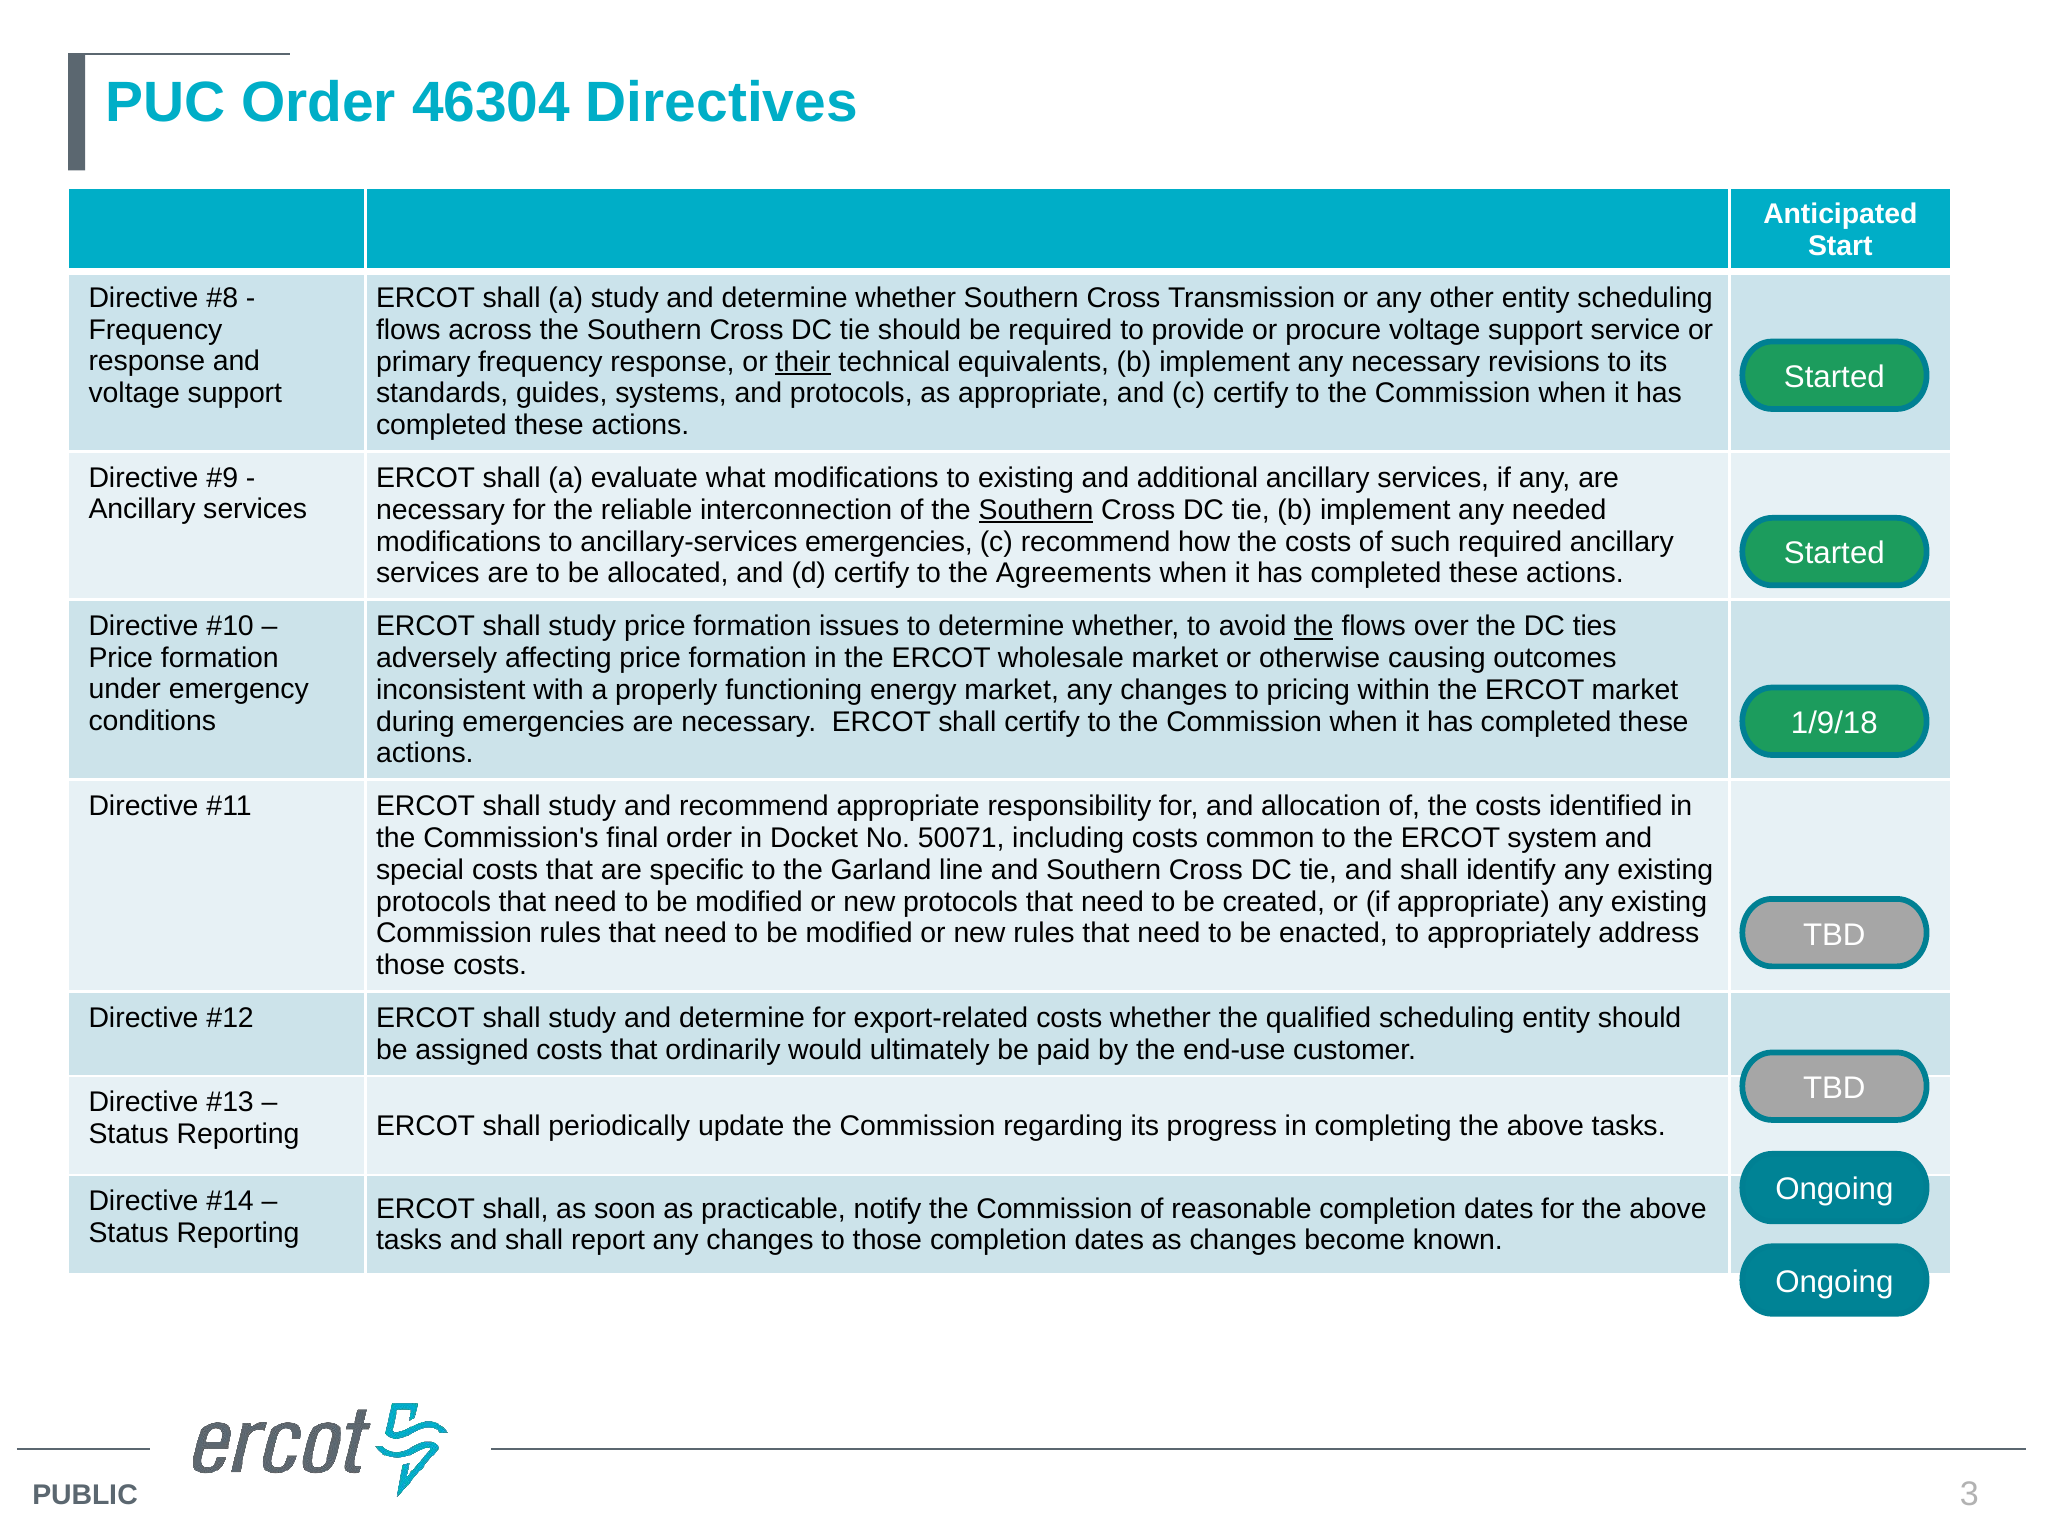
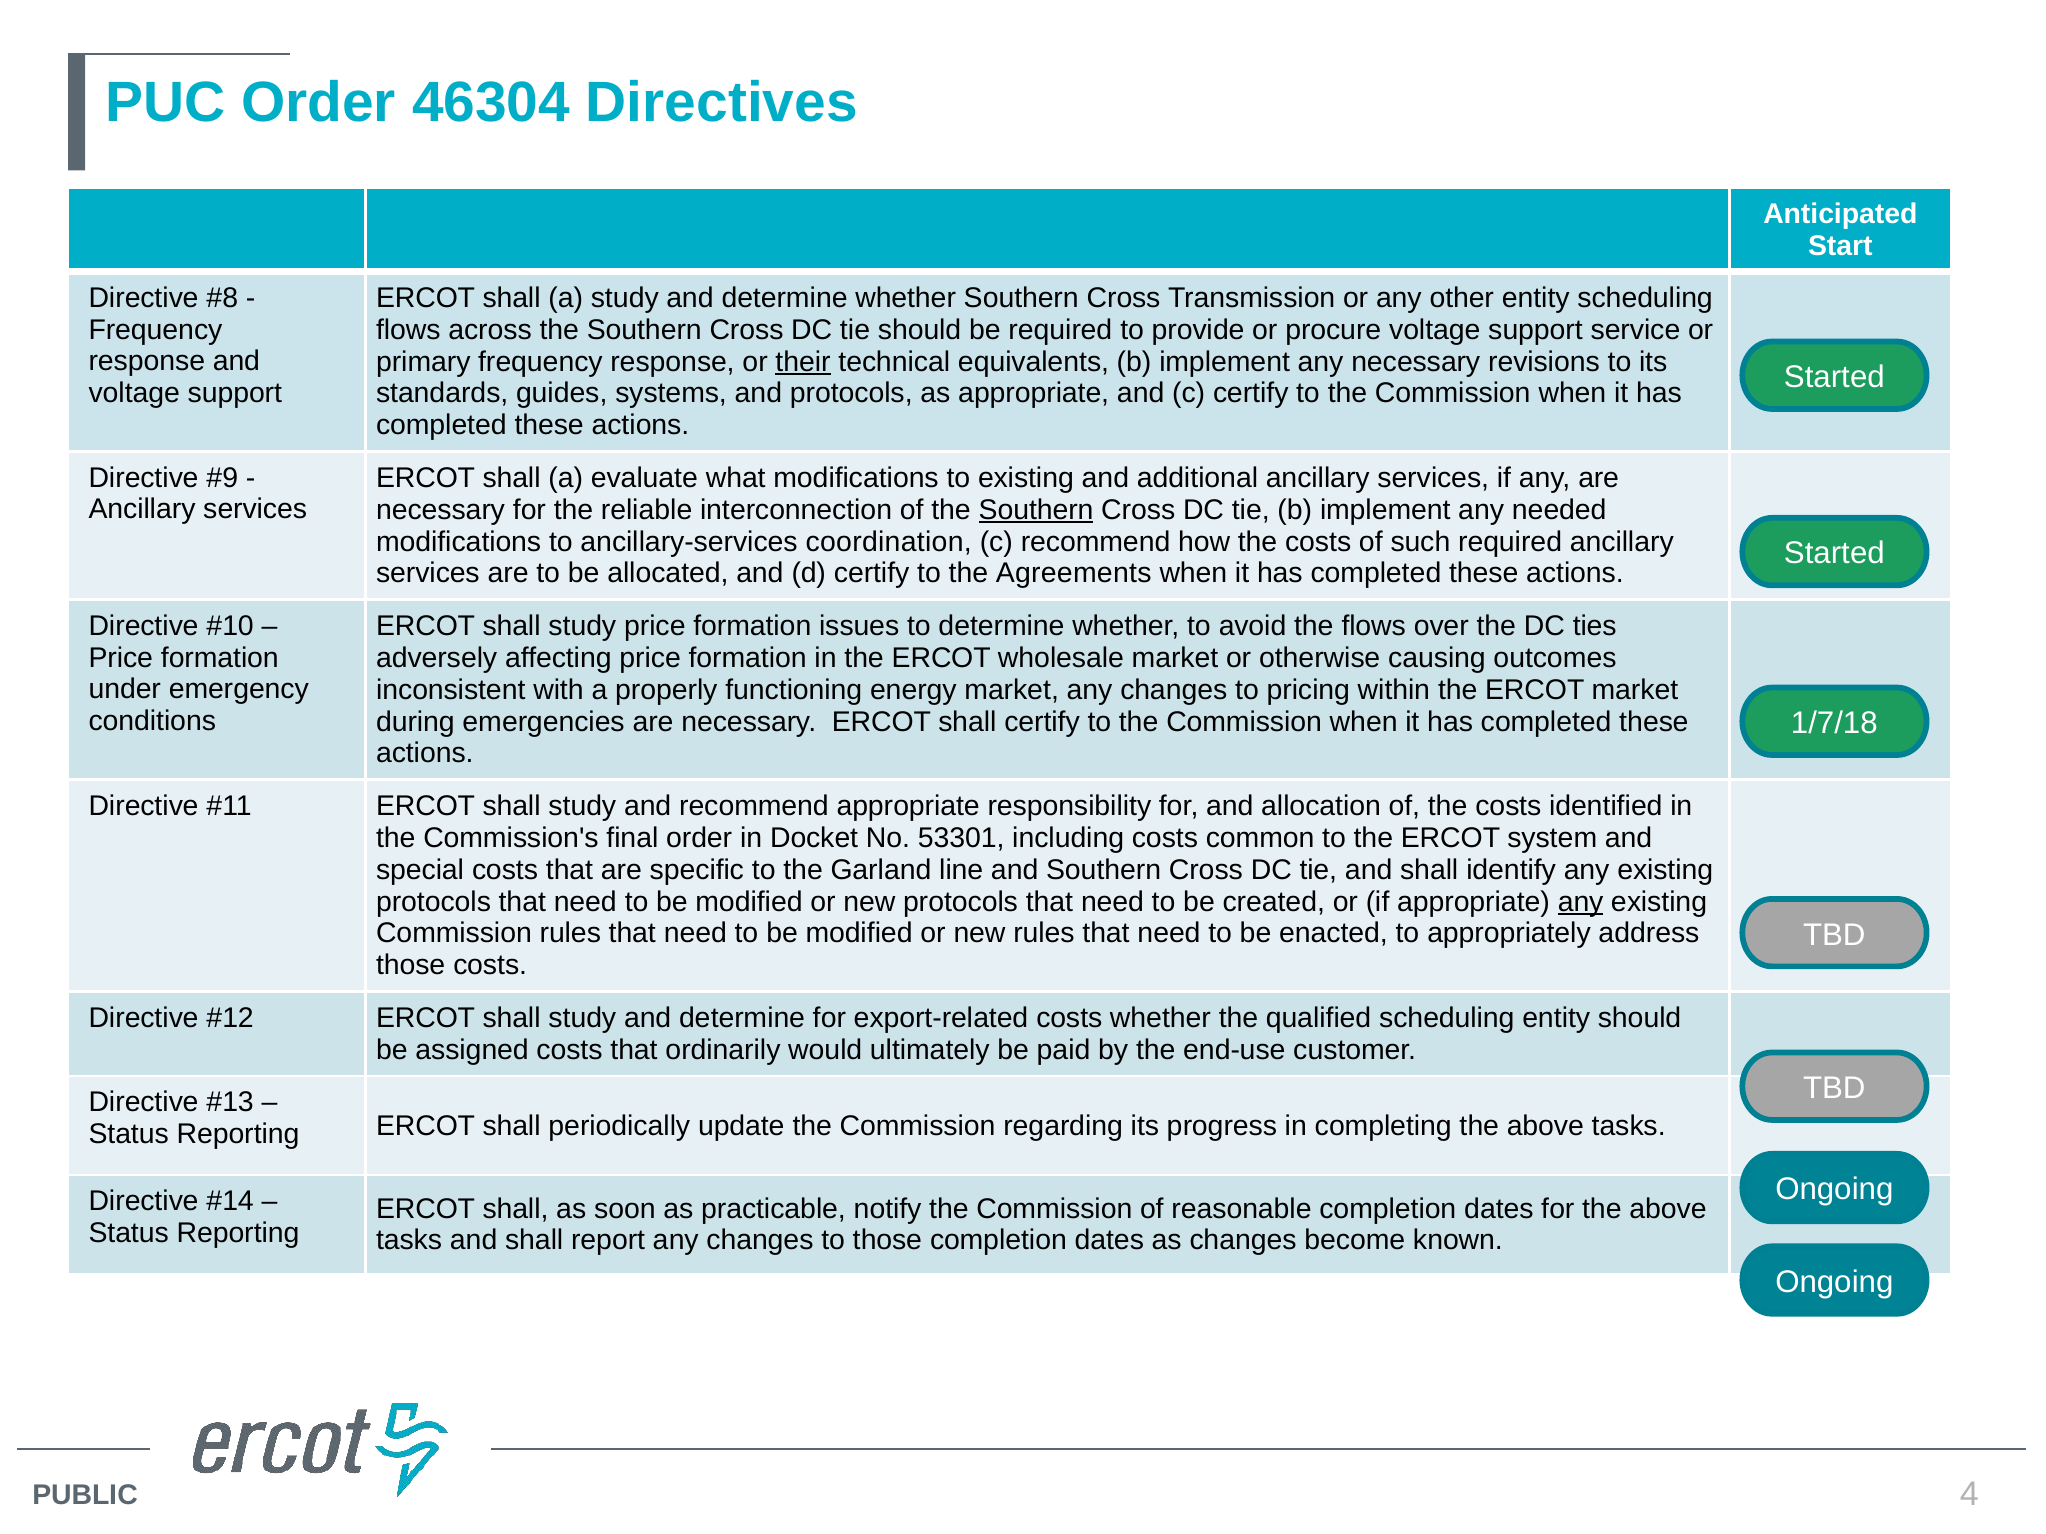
ancillary-services emergencies: emergencies -> coordination
the at (1314, 627) underline: present -> none
1/9/18: 1/9/18 -> 1/7/18
50071: 50071 -> 53301
any at (1581, 902) underline: none -> present
3: 3 -> 4
